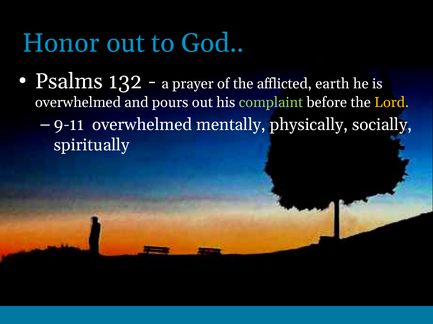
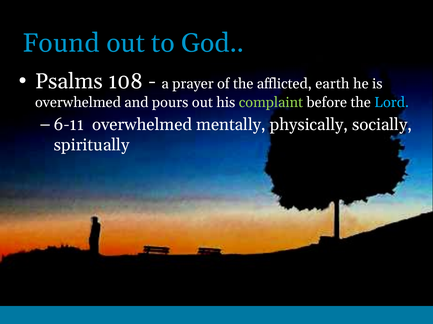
Honor: Honor -> Found
132: 132 -> 108
Lord colour: yellow -> light blue
9-11: 9-11 -> 6-11
